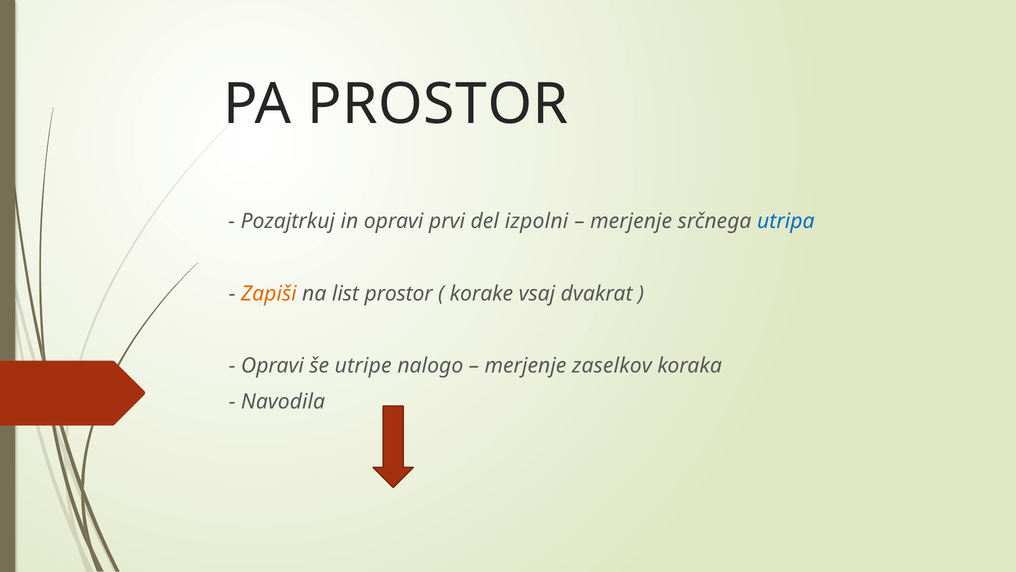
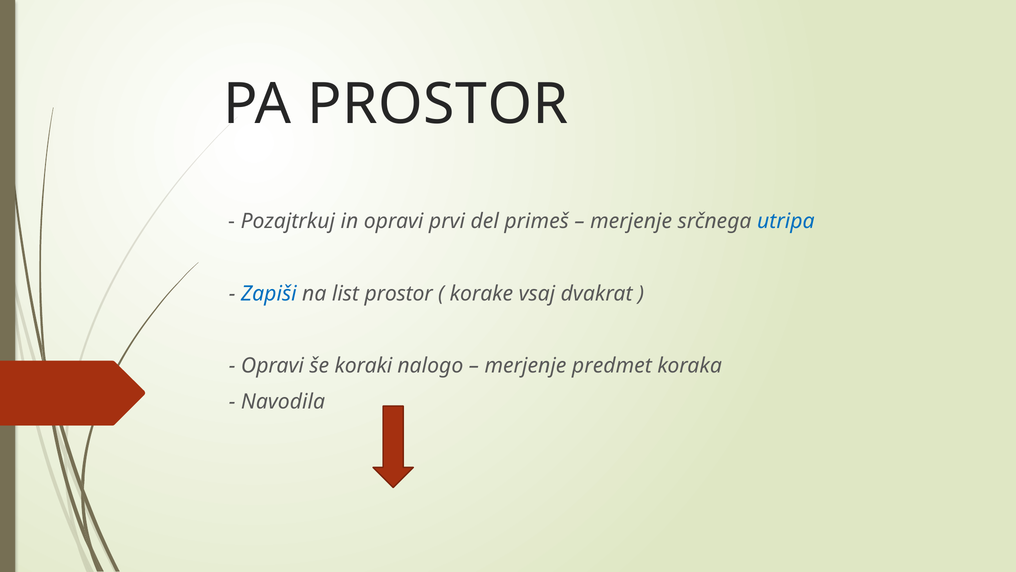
izpolni: izpolni -> primeš
Zapiši colour: orange -> blue
utripe: utripe -> koraki
zaselkov: zaselkov -> predmet
